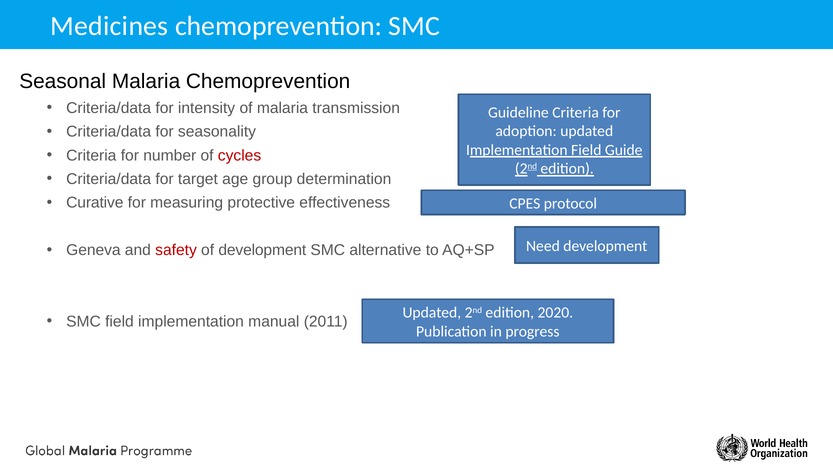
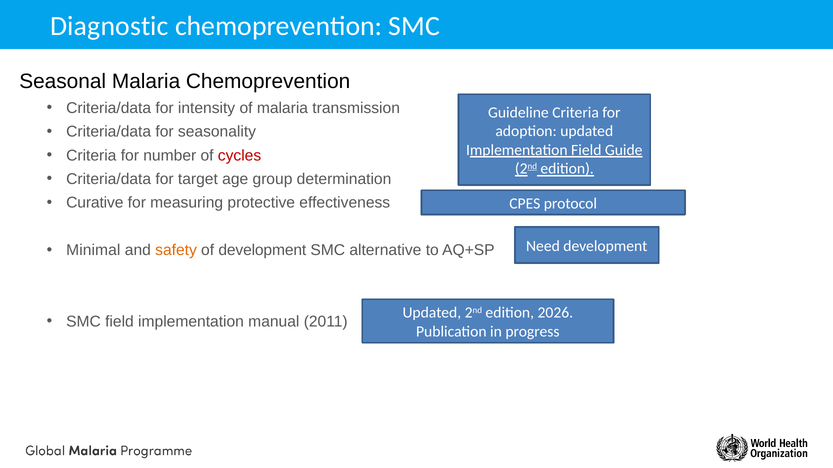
Medicines: Medicines -> Diagnostic
Geneva: Geneva -> Minimal
safety colour: red -> orange
2020: 2020 -> 2026
